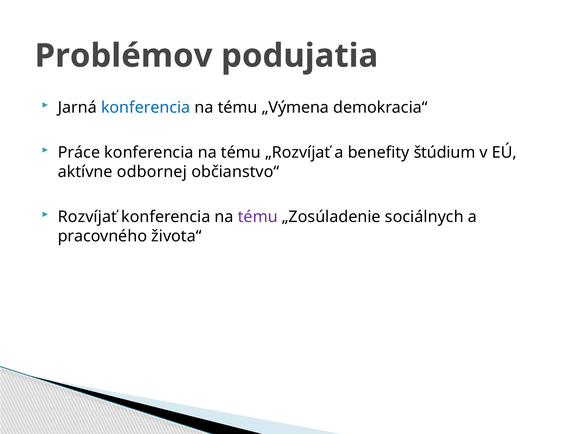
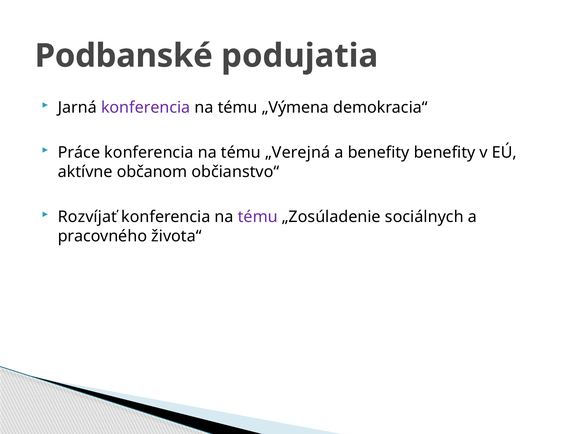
Problémov: Problémov -> Podbanské
konferencia at (146, 107) colour: blue -> purple
„Rozvíjať: „Rozvíjať -> „Verejná
benefity štúdium: štúdium -> benefity
odbornej: odbornej -> občanom
